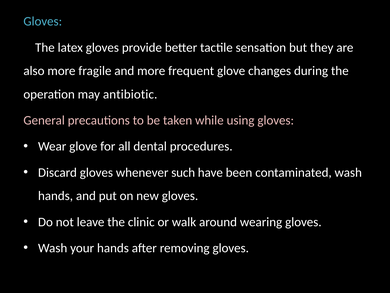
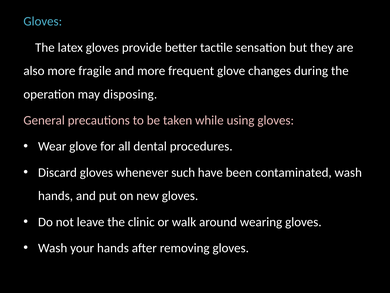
antibiotic: antibiotic -> disposing
